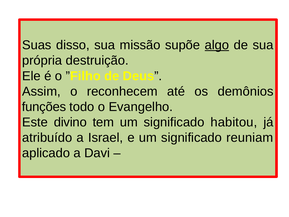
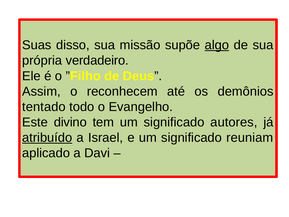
destruição: destruição -> verdadeiro
funções: funções -> tentado
habitou: habitou -> autores
atribuído underline: none -> present
